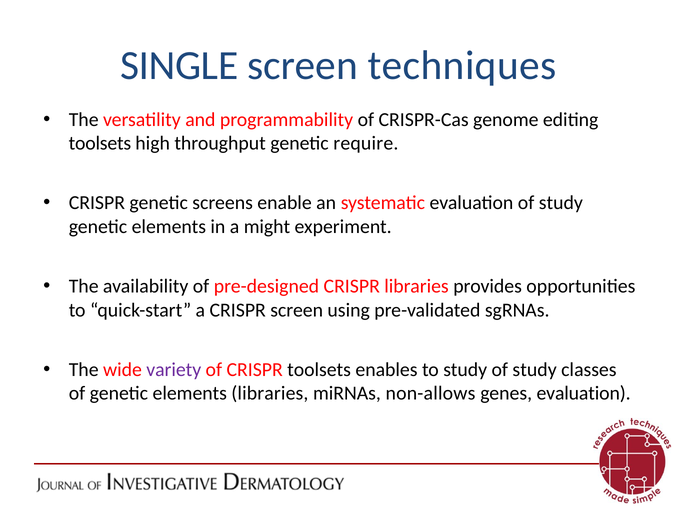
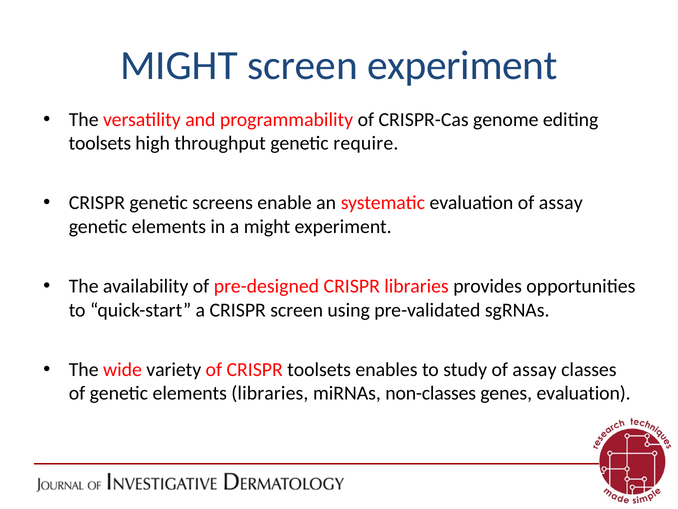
SINGLE at (179, 66): SINGLE -> MIGHT
screen techniques: techniques -> experiment
evaluation of study: study -> assay
variety colour: purple -> black
study of study: study -> assay
non-allows: non-allows -> non-classes
